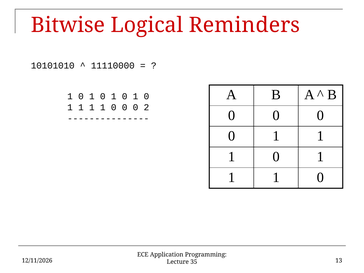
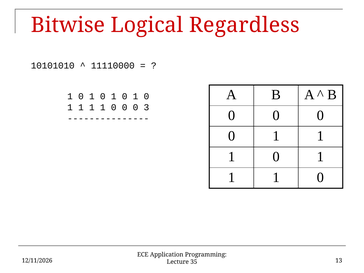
Reminders: Reminders -> Regardless
2: 2 -> 3
